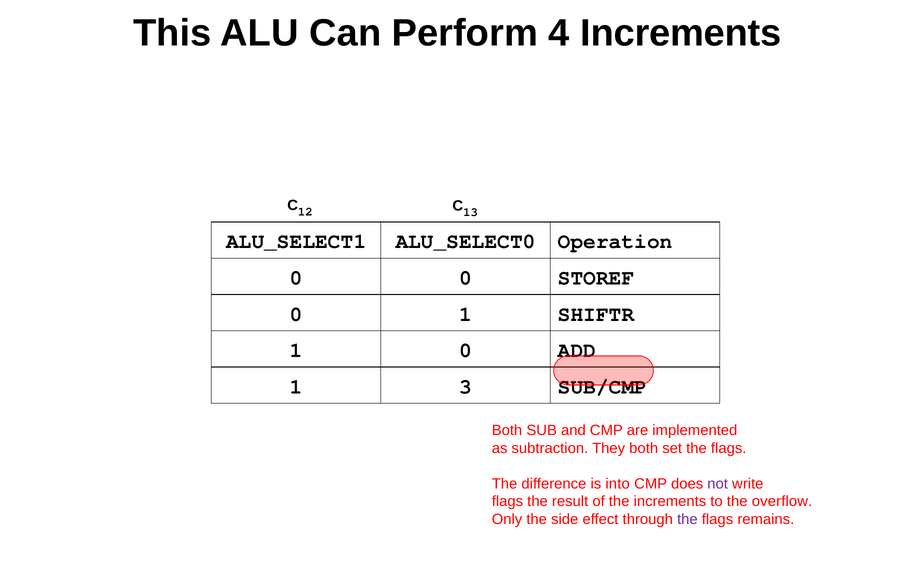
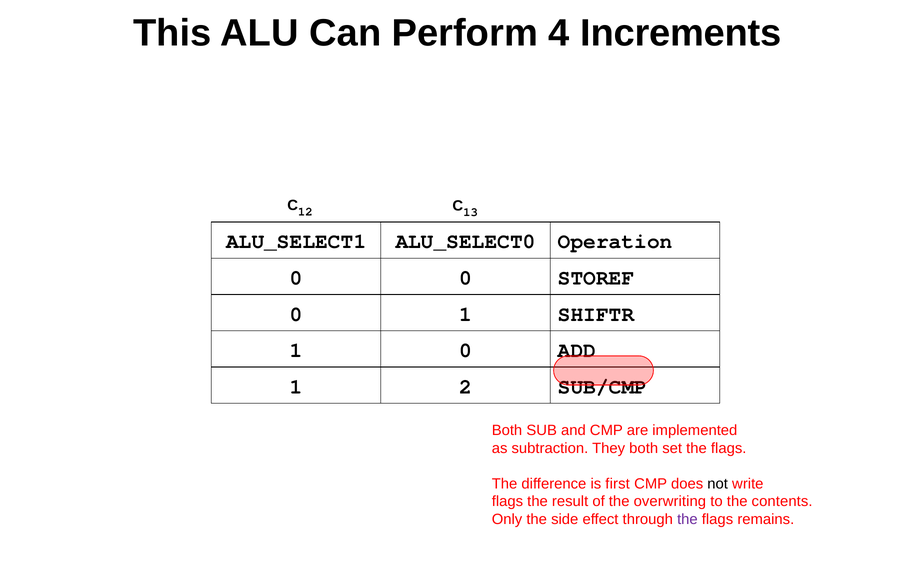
3: 3 -> 2
into: into -> first
not colour: purple -> black
the increments: increments -> overwriting
overflow: overflow -> contents
